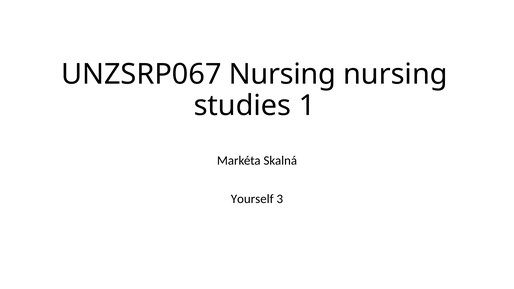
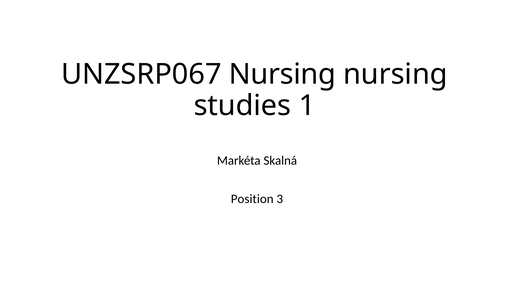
Yourself: Yourself -> Position
